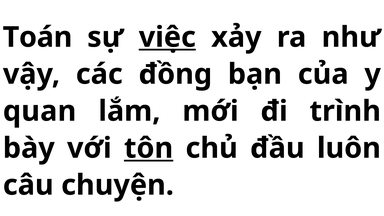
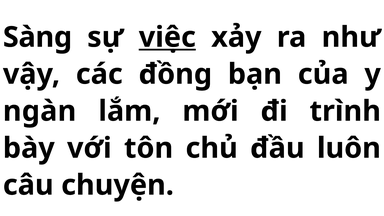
Toán: Toán -> Sàng
quan: quan -> ngàn
tôn underline: present -> none
